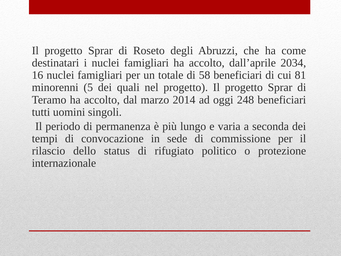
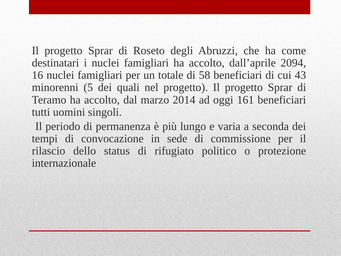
2034: 2034 -> 2094
81: 81 -> 43
248: 248 -> 161
